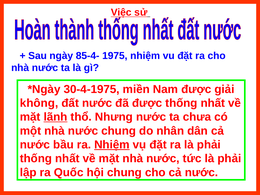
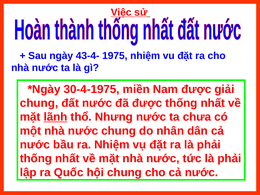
85-4-: 85-4- -> 43-4-
không at (39, 103): không -> chung
Nhiệm at (112, 145) underline: present -> none
